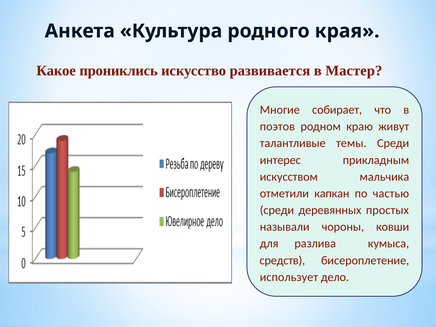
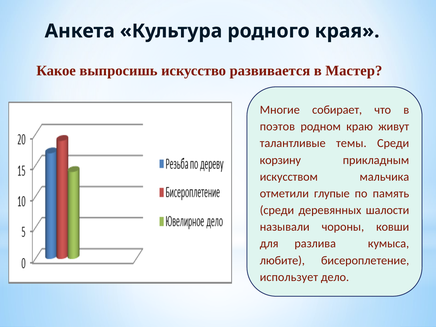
прониклись: прониклись -> выпросишь
интерес: интерес -> корзину
капкан: капкан -> глупые
частью: частью -> память
простых: простых -> шалости
средств: средств -> любите
